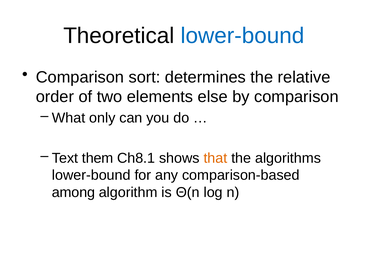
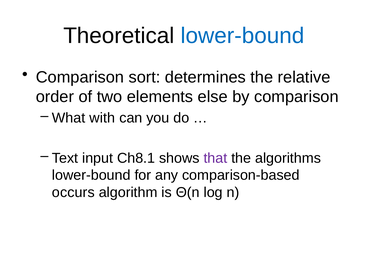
only: only -> with
them: them -> input
that colour: orange -> purple
among: among -> occurs
